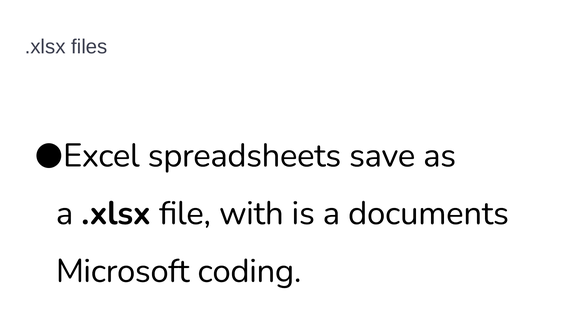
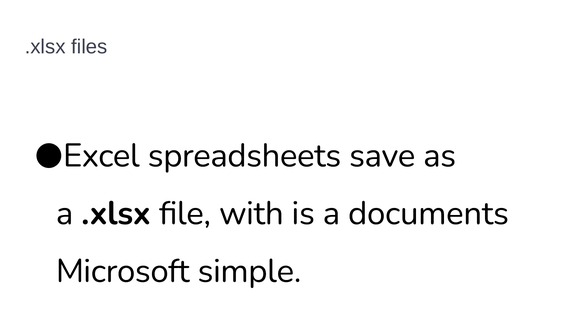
coding: coding -> simple
